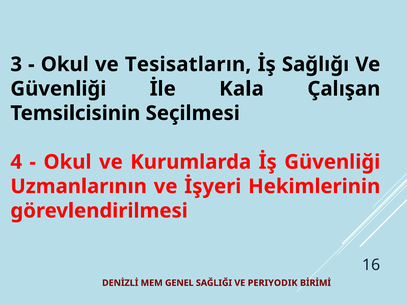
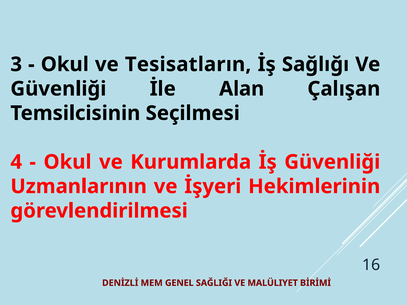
Kala: Kala -> Alan
PERIYODIK: PERIYODIK -> MALÜLIYET
